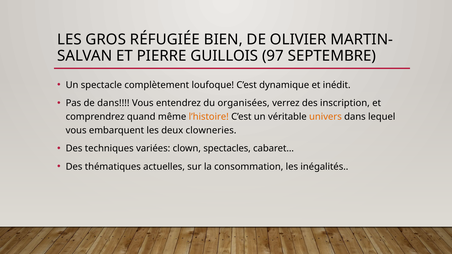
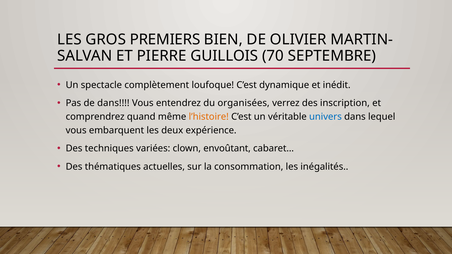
RÉFUGIÉE: RÉFUGIÉE -> PREMIERS
97: 97 -> 70
univers colour: orange -> blue
clowneries: clowneries -> expérience
spectacles: spectacles -> envoûtant
